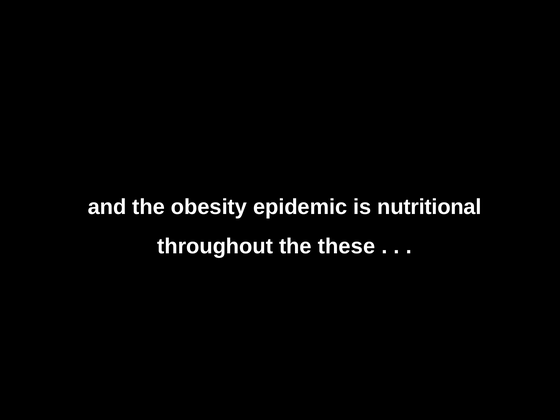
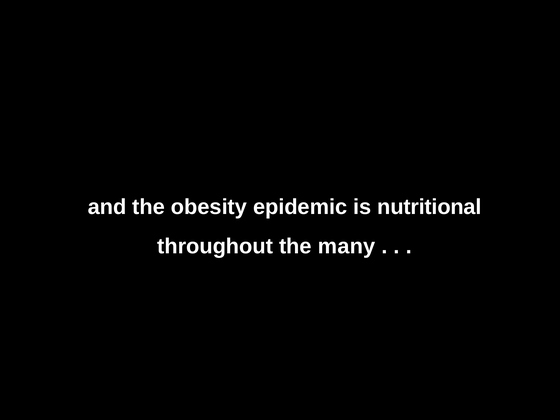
these: these -> many
